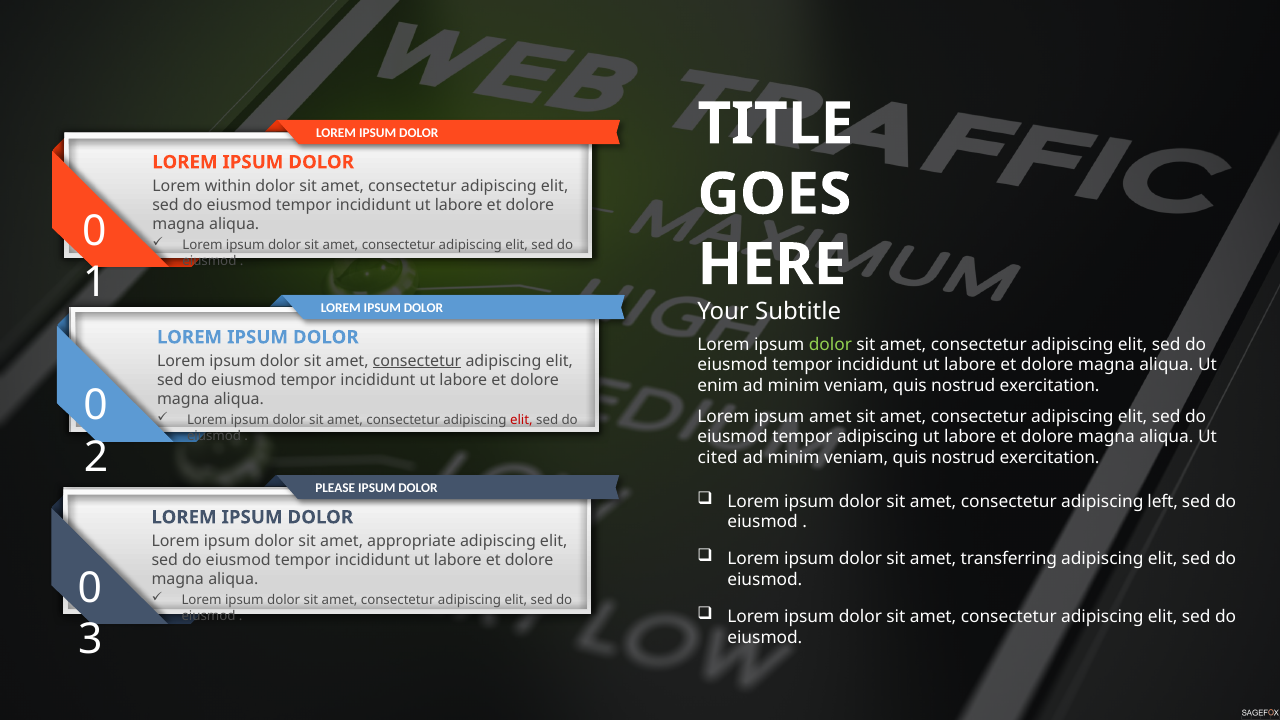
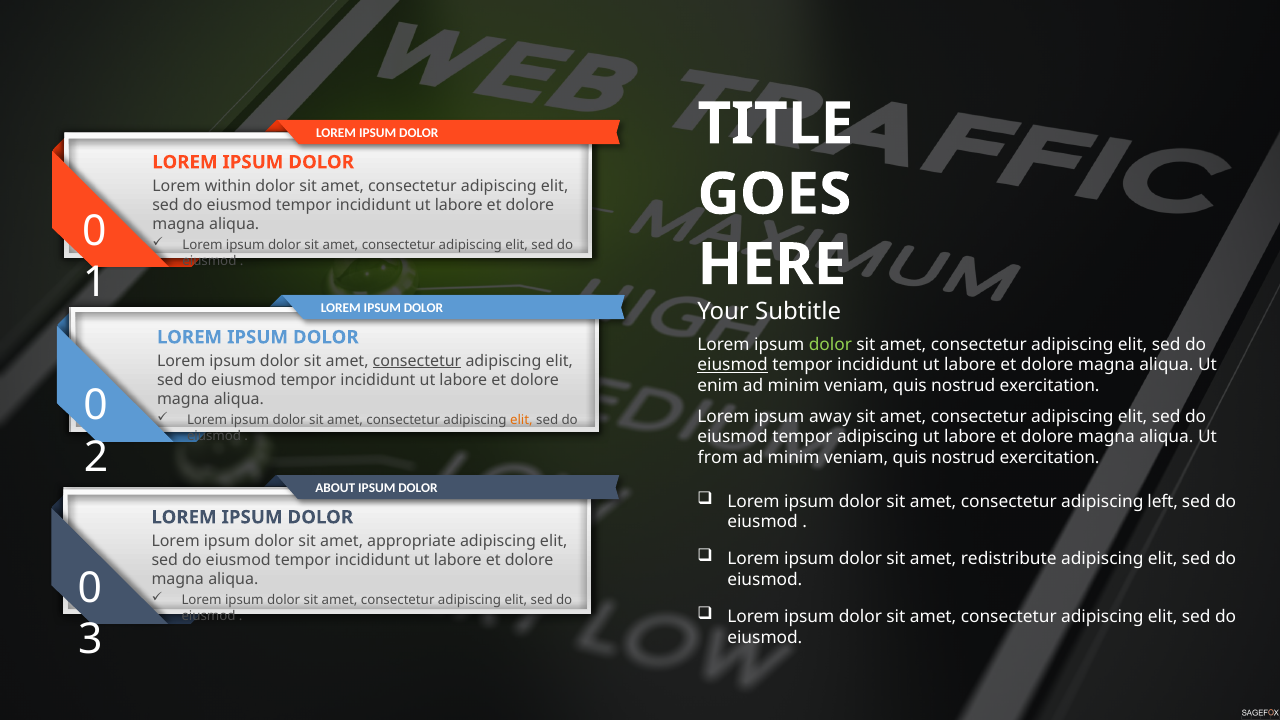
eiusmod at (733, 365) underline: none -> present
ipsum amet: amet -> away
elit at (521, 420) colour: red -> orange
cited: cited -> from
PLEASE: PLEASE -> ABOUT
transferring: transferring -> redistribute
